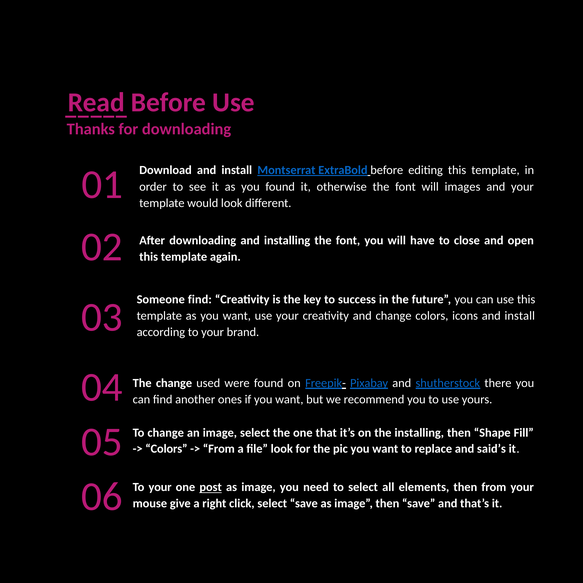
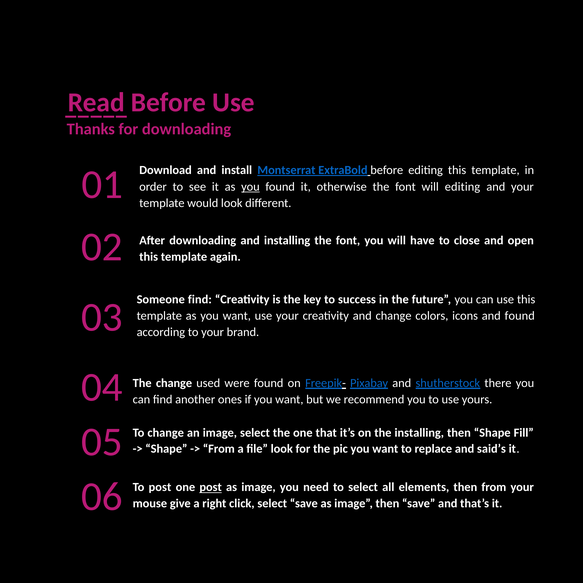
you at (250, 187) underline: none -> present
will images: images -> editing
icons and install: install -> found
Colors at (166, 449): Colors -> Shape
06 To your: your -> post
